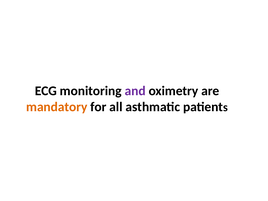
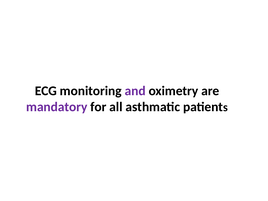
mandatory colour: orange -> purple
